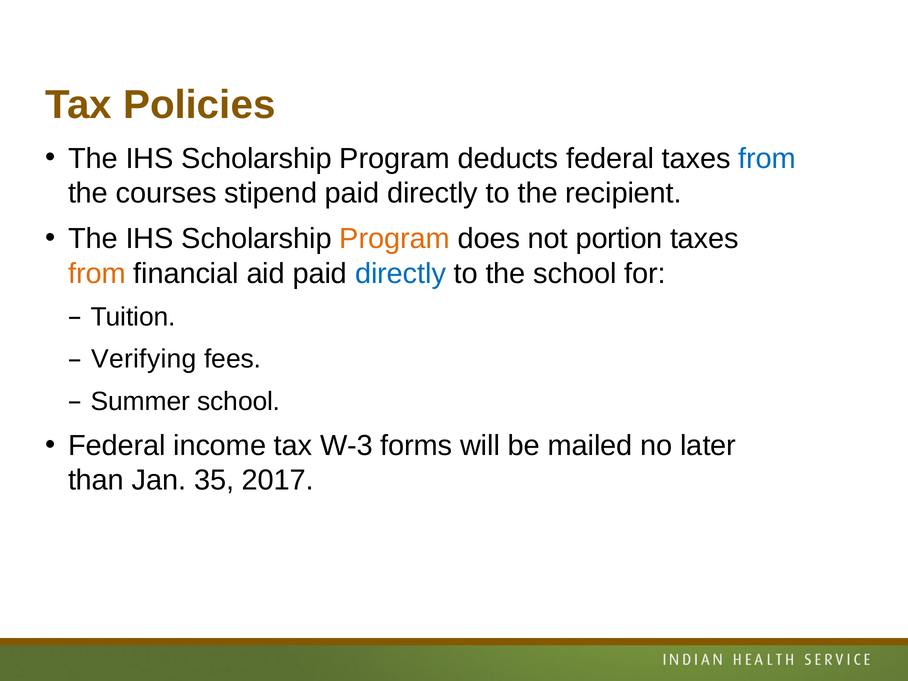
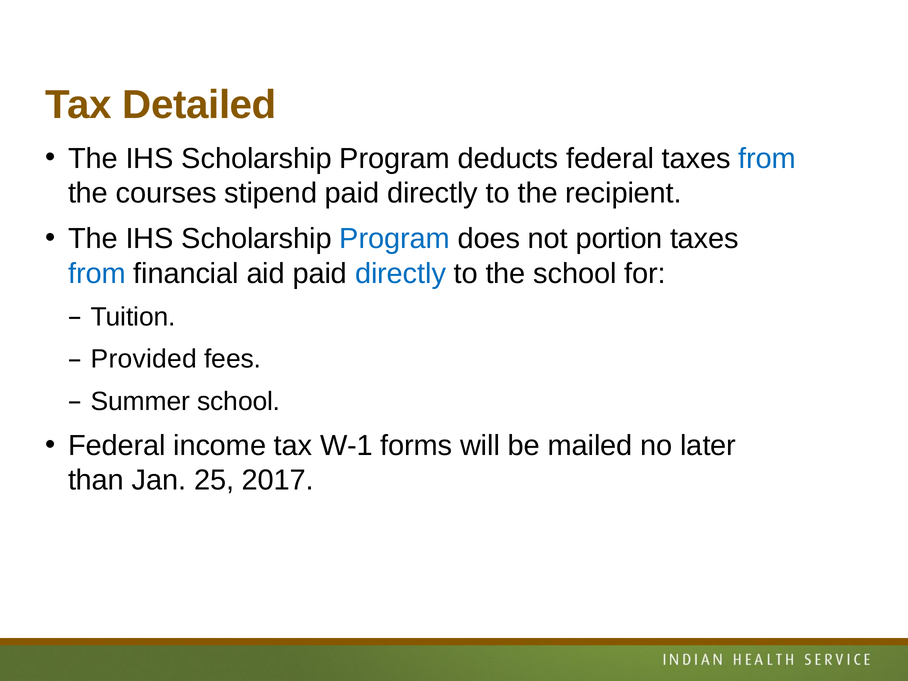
Policies: Policies -> Detailed
Program at (395, 239) colour: orange -> blue
from at (97, 274) colour: orange -> blue
Verifying: Verifying -> Provided
W-3: W-3 -> W-1
35: 35 -> 25
